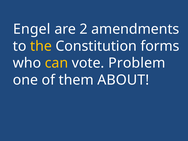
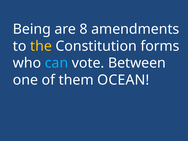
Engel: Engel -> Being
2: 2 -> 8
can colour: yellow -> light blue
Problem: Problem -> Between
ABOUT: ABOUT -> OCEAN
